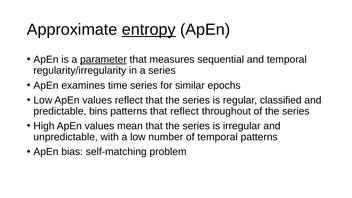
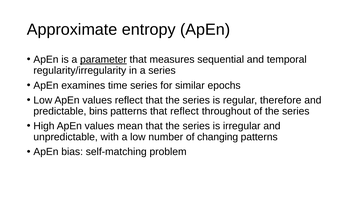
entropy underline: present -> none
classified: classified -> therefore
of temporal: temporal -> changing
